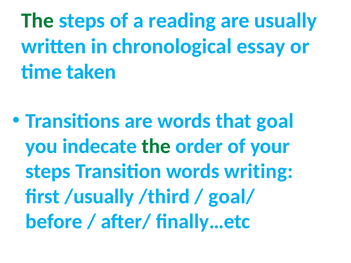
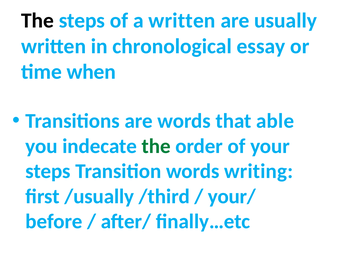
The at (37, 21) colour: green -> black
a reading: reading -> written
taken: taken -> when
goal: goal -> able
goal/: goal/ -> your/
